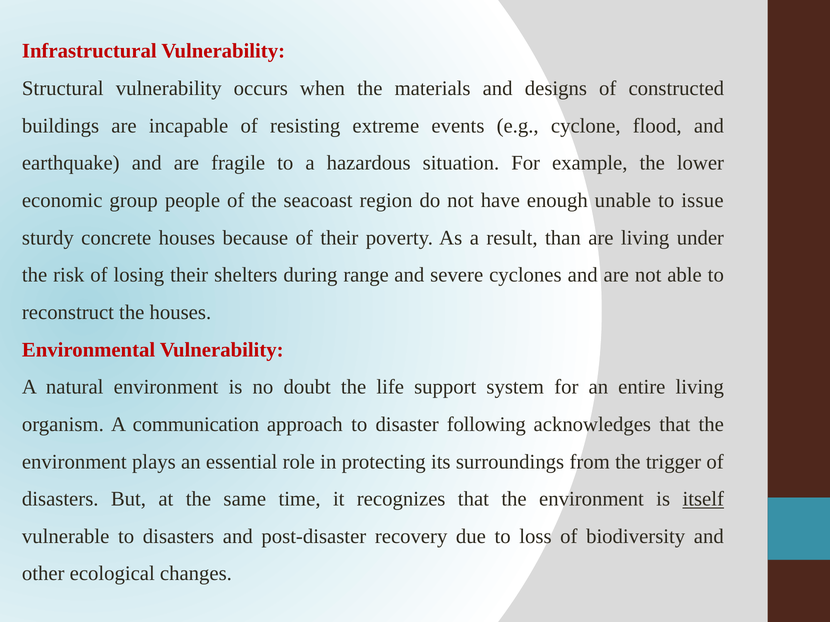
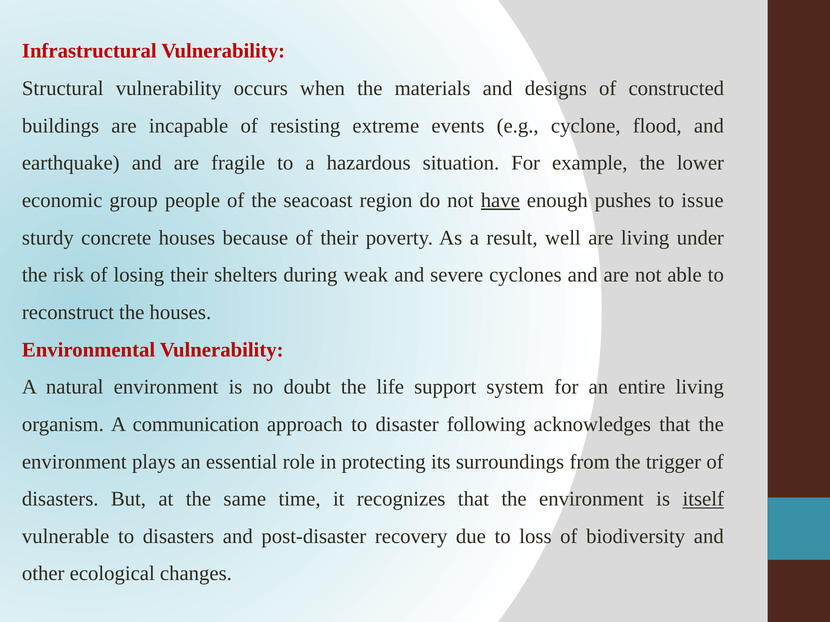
have underline: none -> present
unable: unable -> pushes
than: than -> well
range: range -> weak
